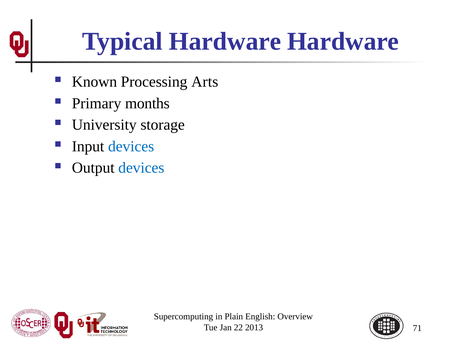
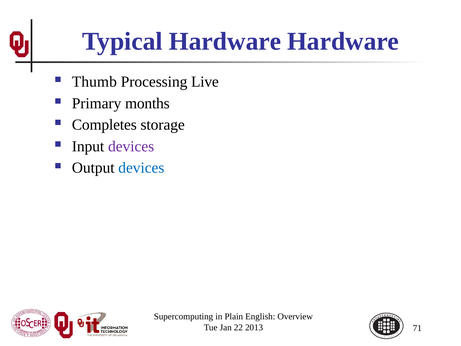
Known: Known -> Thumb
Arts: Arts -> Live
University: University -> Completes
devices at (131, 146) colour: blue -> purple
